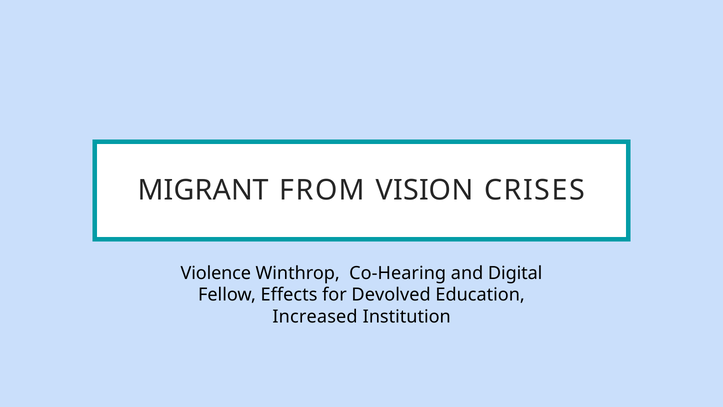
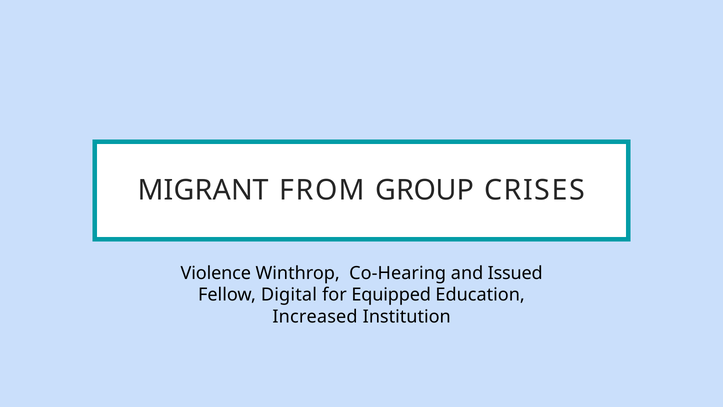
VISION: VISION -> GROUP
Digital: Digital -> Issued
Effects: Effects -> Digital
Devolved: Devolved -> Equipped
